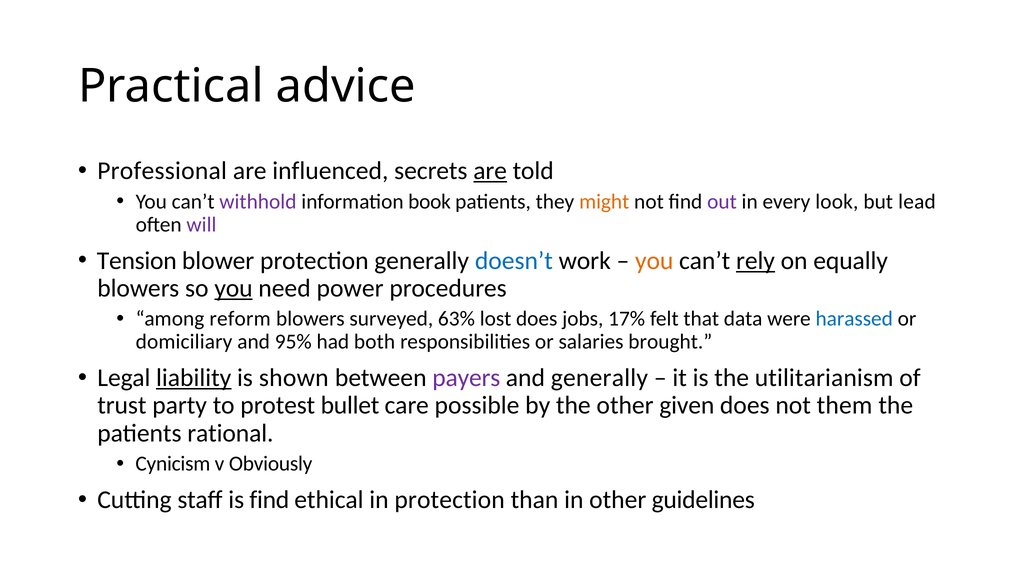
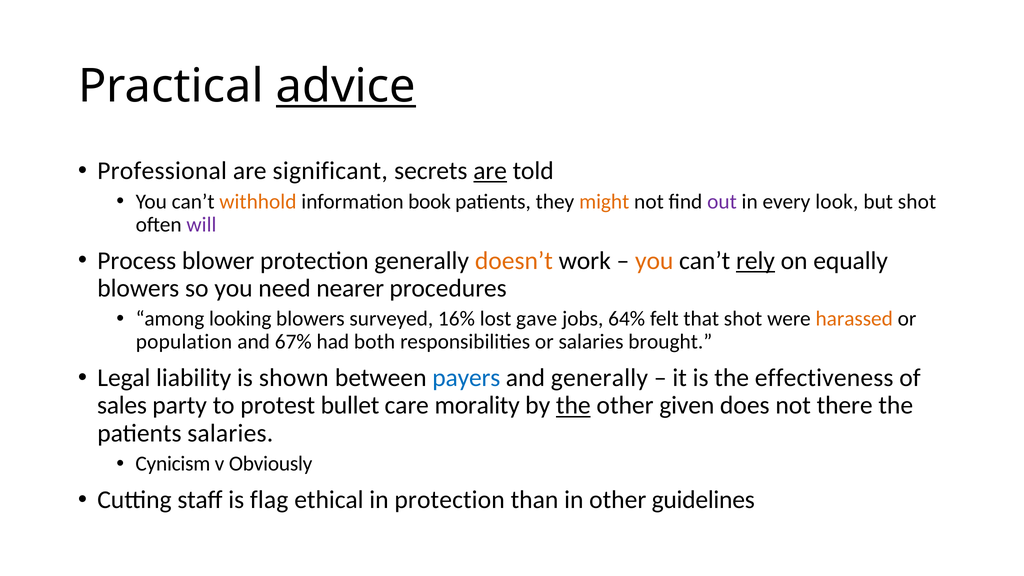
advice underline: none -> present
influenced: influenced -> significant
withhold colour: purple -> orange
but lead: lead -> shot
Tension: Tension -> Process
doesn’t colour: blue -> orange
you at (234, 288) underline: present -> none
power: power -> nearer
reform: reform -> looking
63%: 63% -> 16%
lost does: does -> gave
17%: 17% -> 64%
that data: data -> shot
harassed colour: blue -> orange
domiciliary: domiciliary -> population
95%: 95% -> 67%
liability underline: present -> none
payers colour: purple -> blue
utilitarianism: utilitarianism -> effectiveness
trust: trust -> sales
possible: possible -> morality
the at (573, 406) underline: none -> present
them: them -> there
patients rational: rational -> salaries
is find: find -> flag
